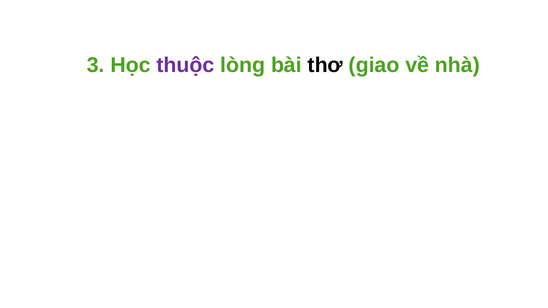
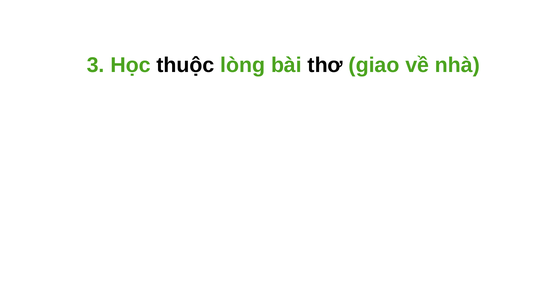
thuộc colour: purple -> black
